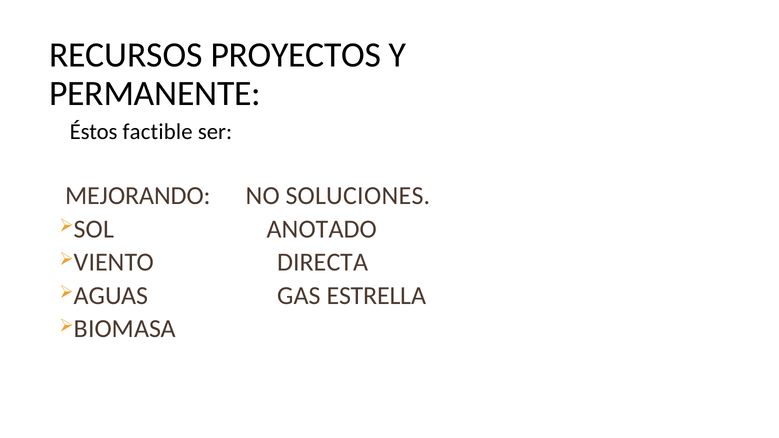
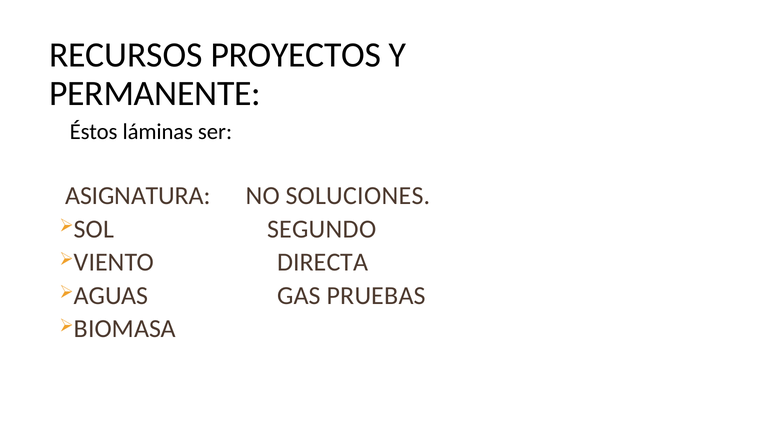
factible: factible -> láminas
MEJORANDO: MEJORANDO -> ASIGNATURA
ANOTADO: ANOTADO -> SEGUNDO
ESTRELLA: ESTRELLA -> PRUEBAS
